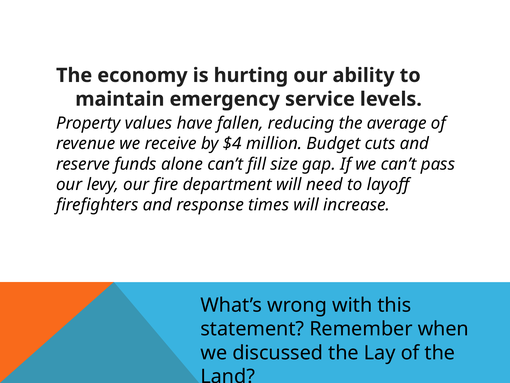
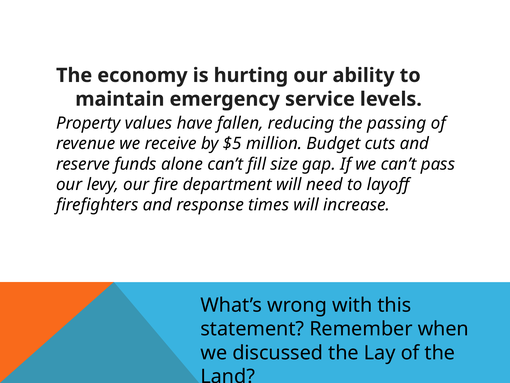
average: average -> passing
$4: $4 -> $5
